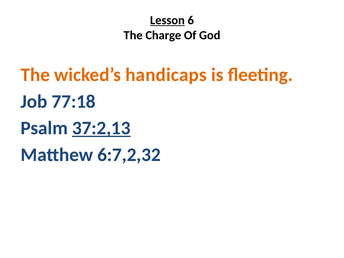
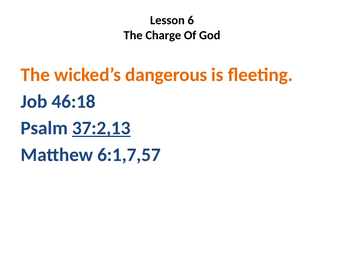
Lesson underline: present -> none
handicaps: handicaps -> dangerous
77:18: 77:18 -> 46:18
6:7,2,32: 6:7,2,32 -> 6:1,7,57
